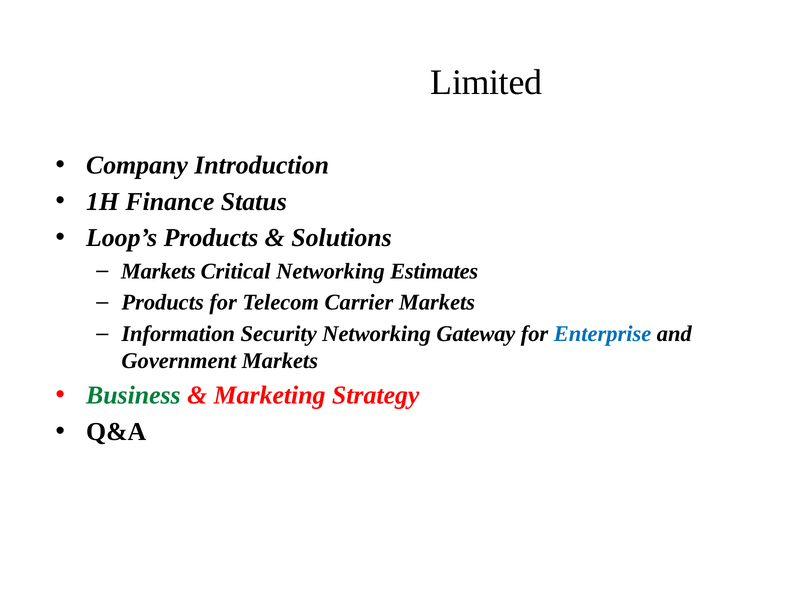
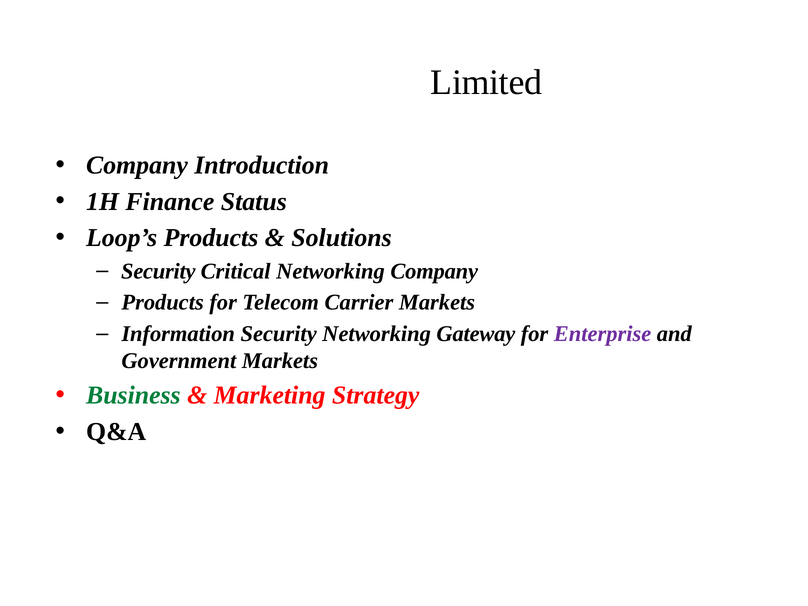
Markets at (158, 271): Markets -> Security
Networking Estimates: Estimates -> Company
Enterprise colour: blue -> purple
